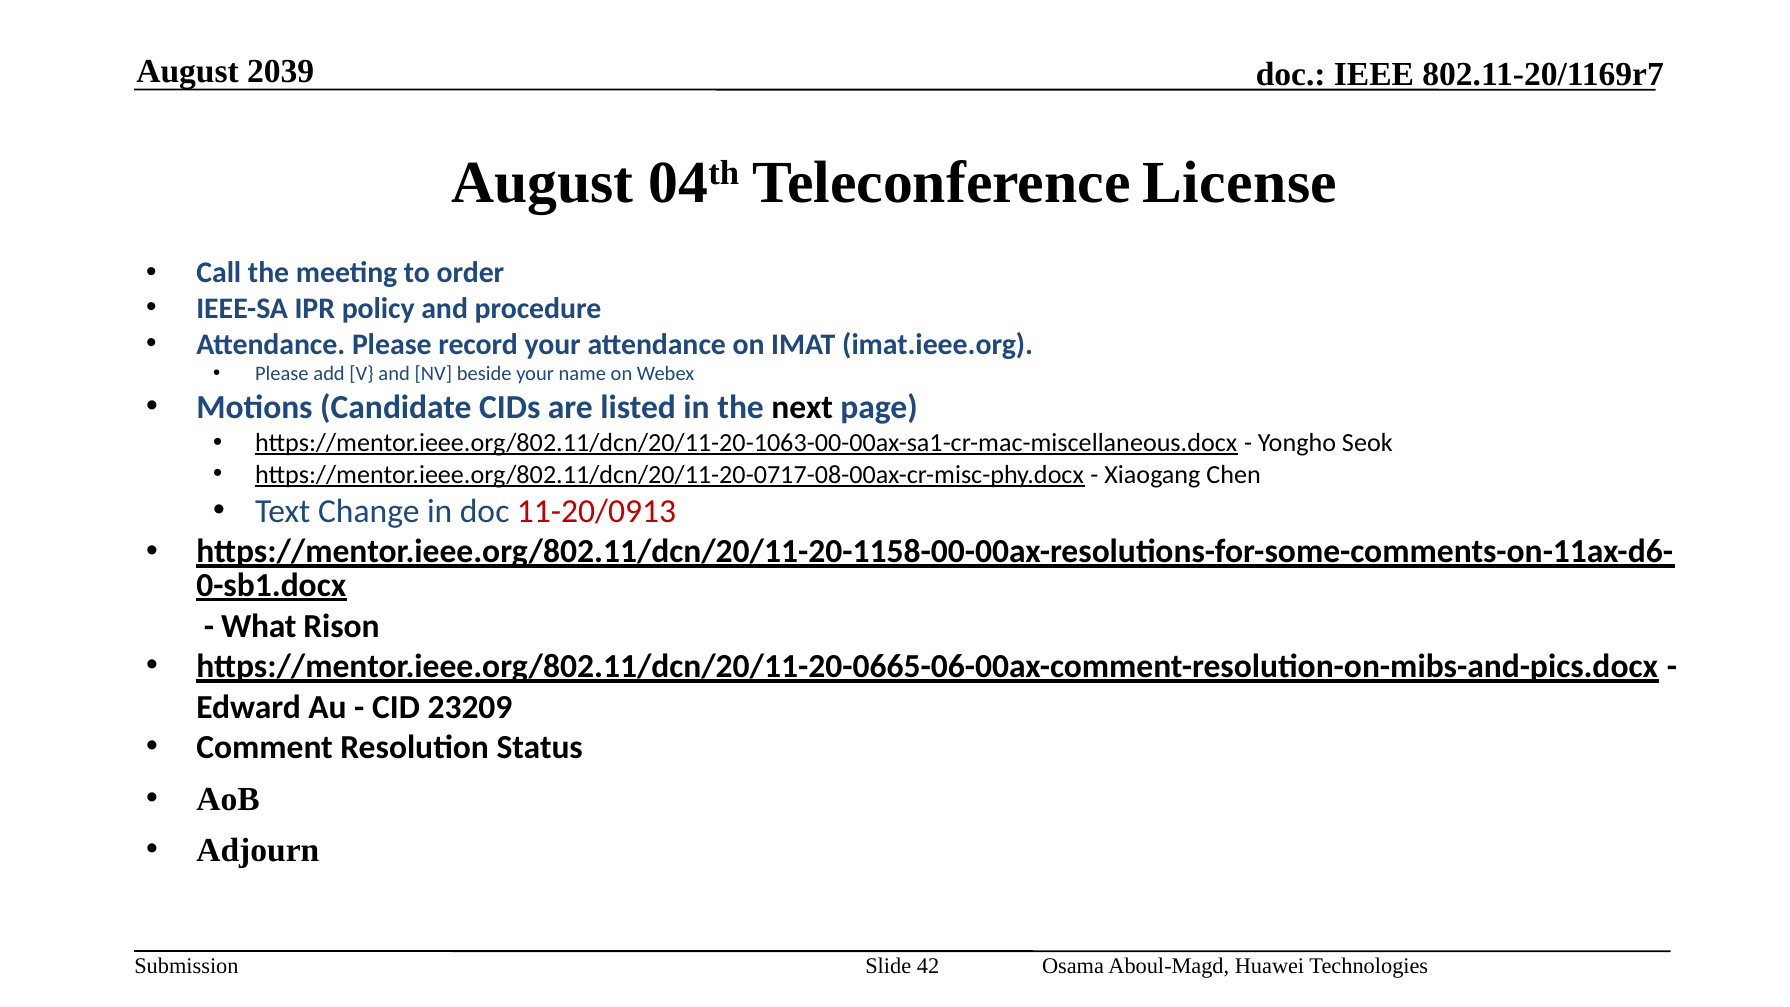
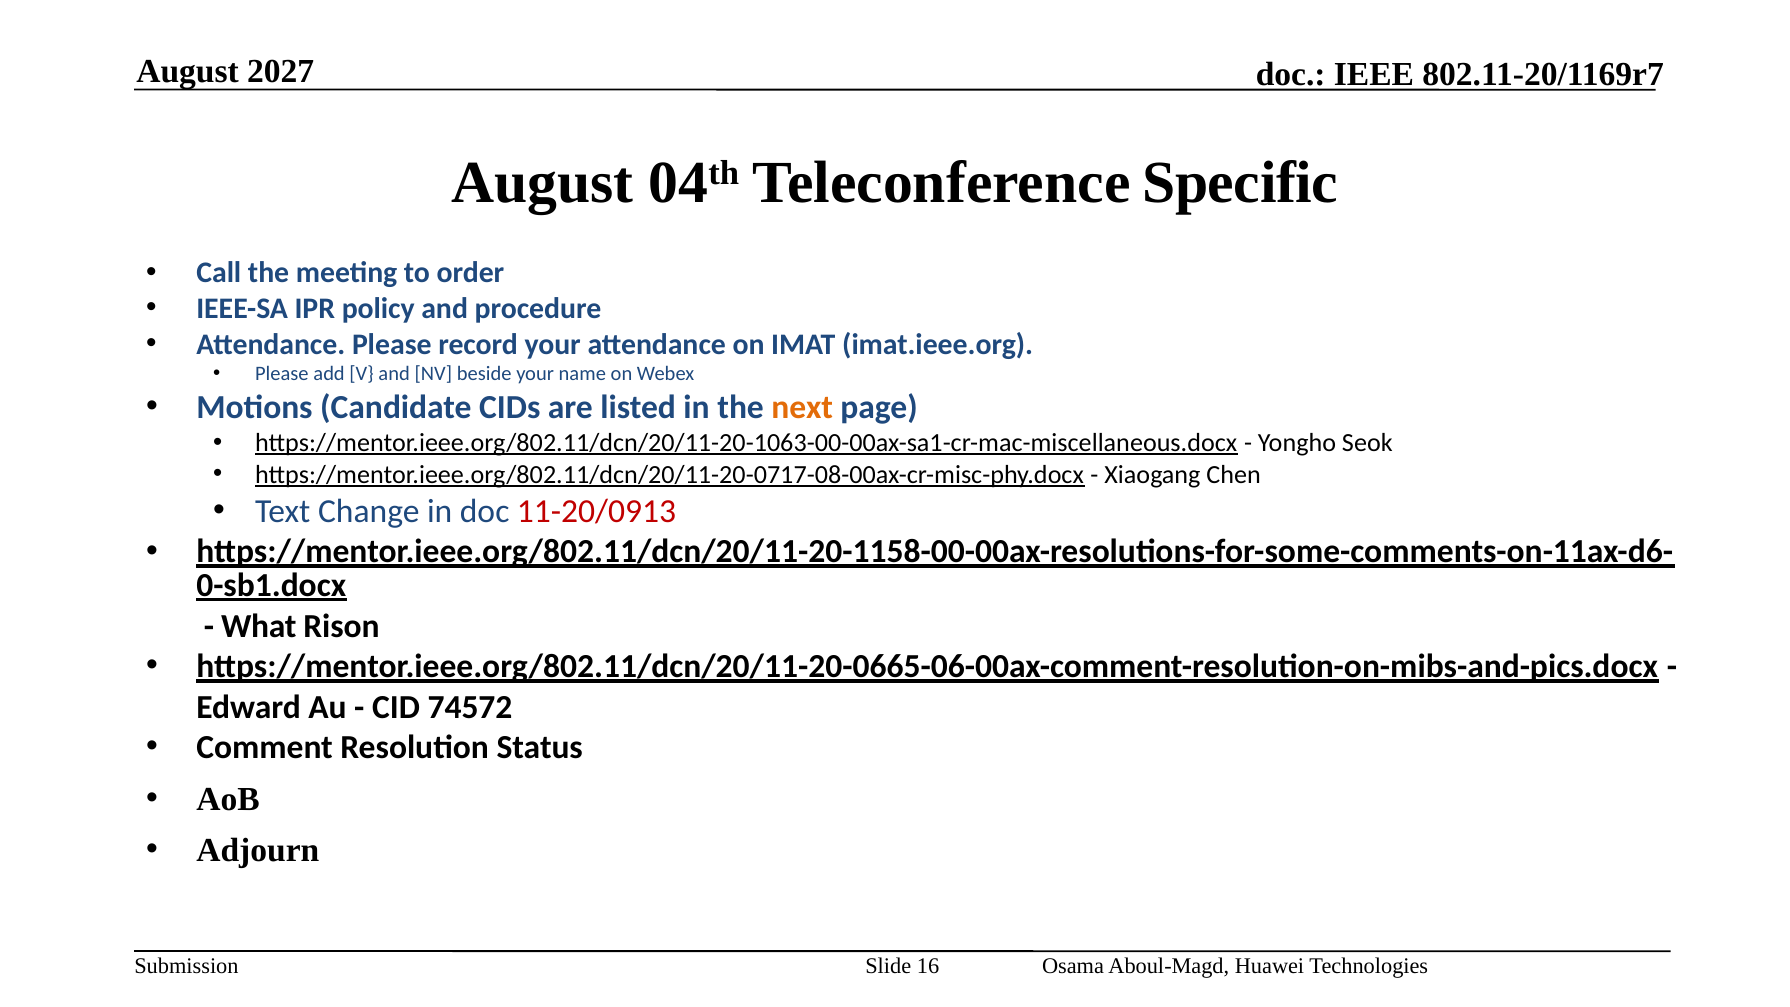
2039: 2039 -> 2027
License: License -> Specific
next colour: black -> orange
23209: 23209 -> 74572
42: 42 -> 16
